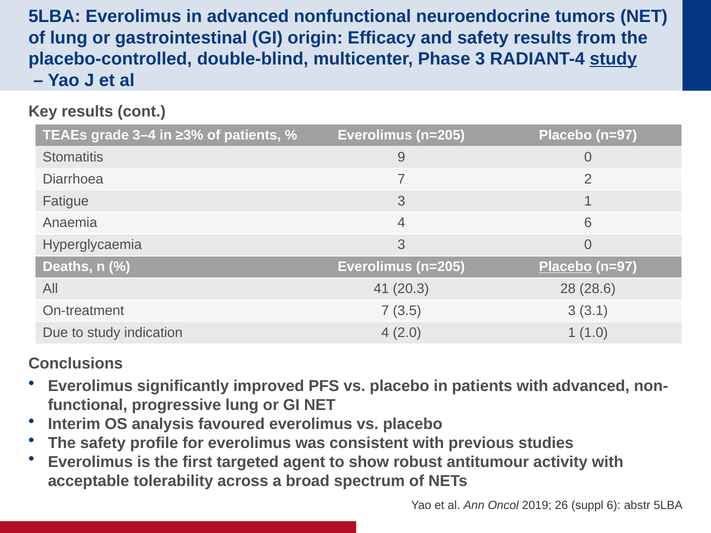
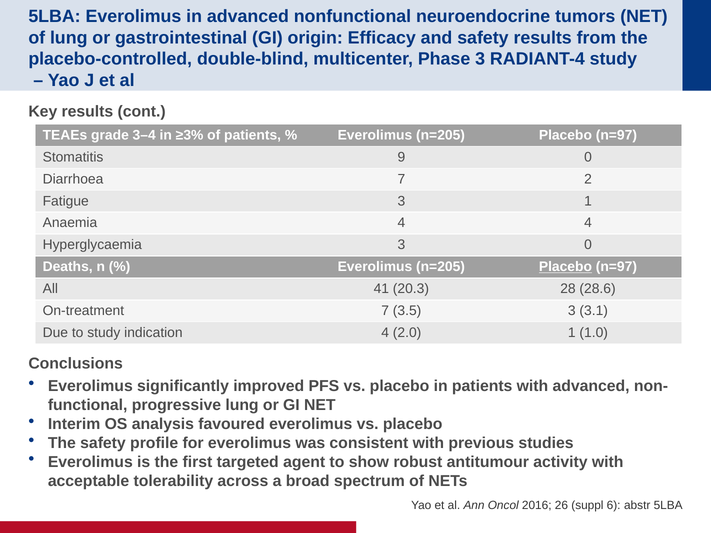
study at (613, 59) underline: present -> none
4 6: 6 -> 4
2019: 2019 -> 2016
